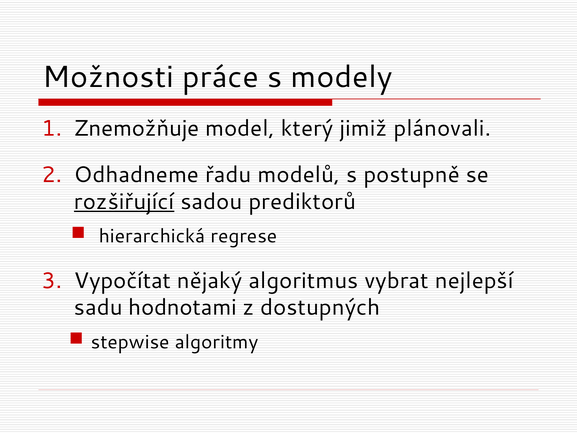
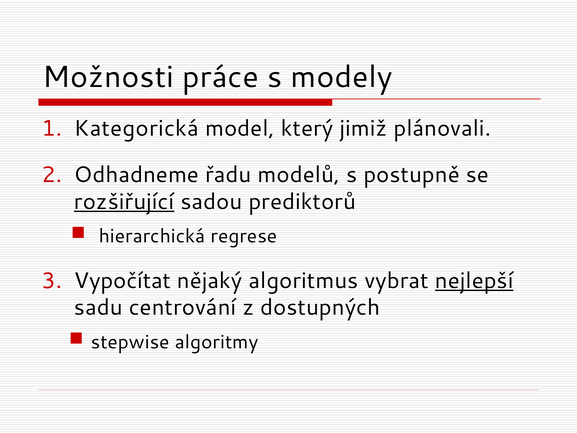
Znemožňuje: Znemožňuje -> Kategorická
nejlepší underline: none -> present
hodnotami: hodnotami -> centrování
